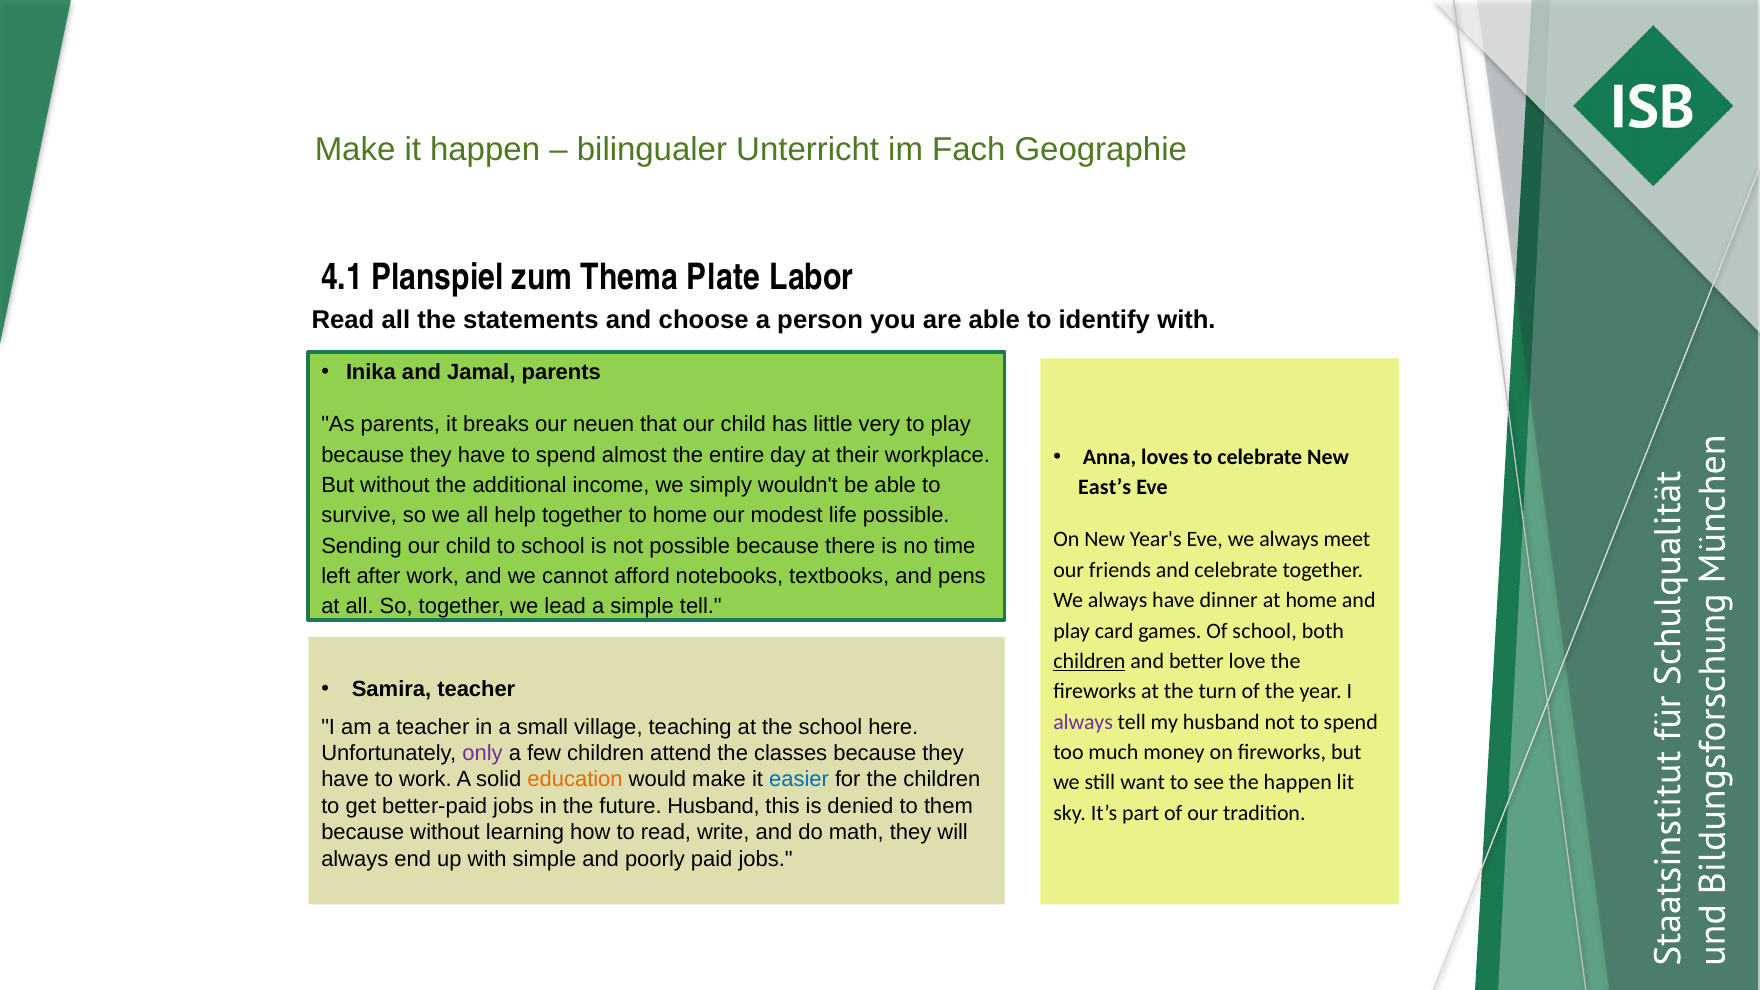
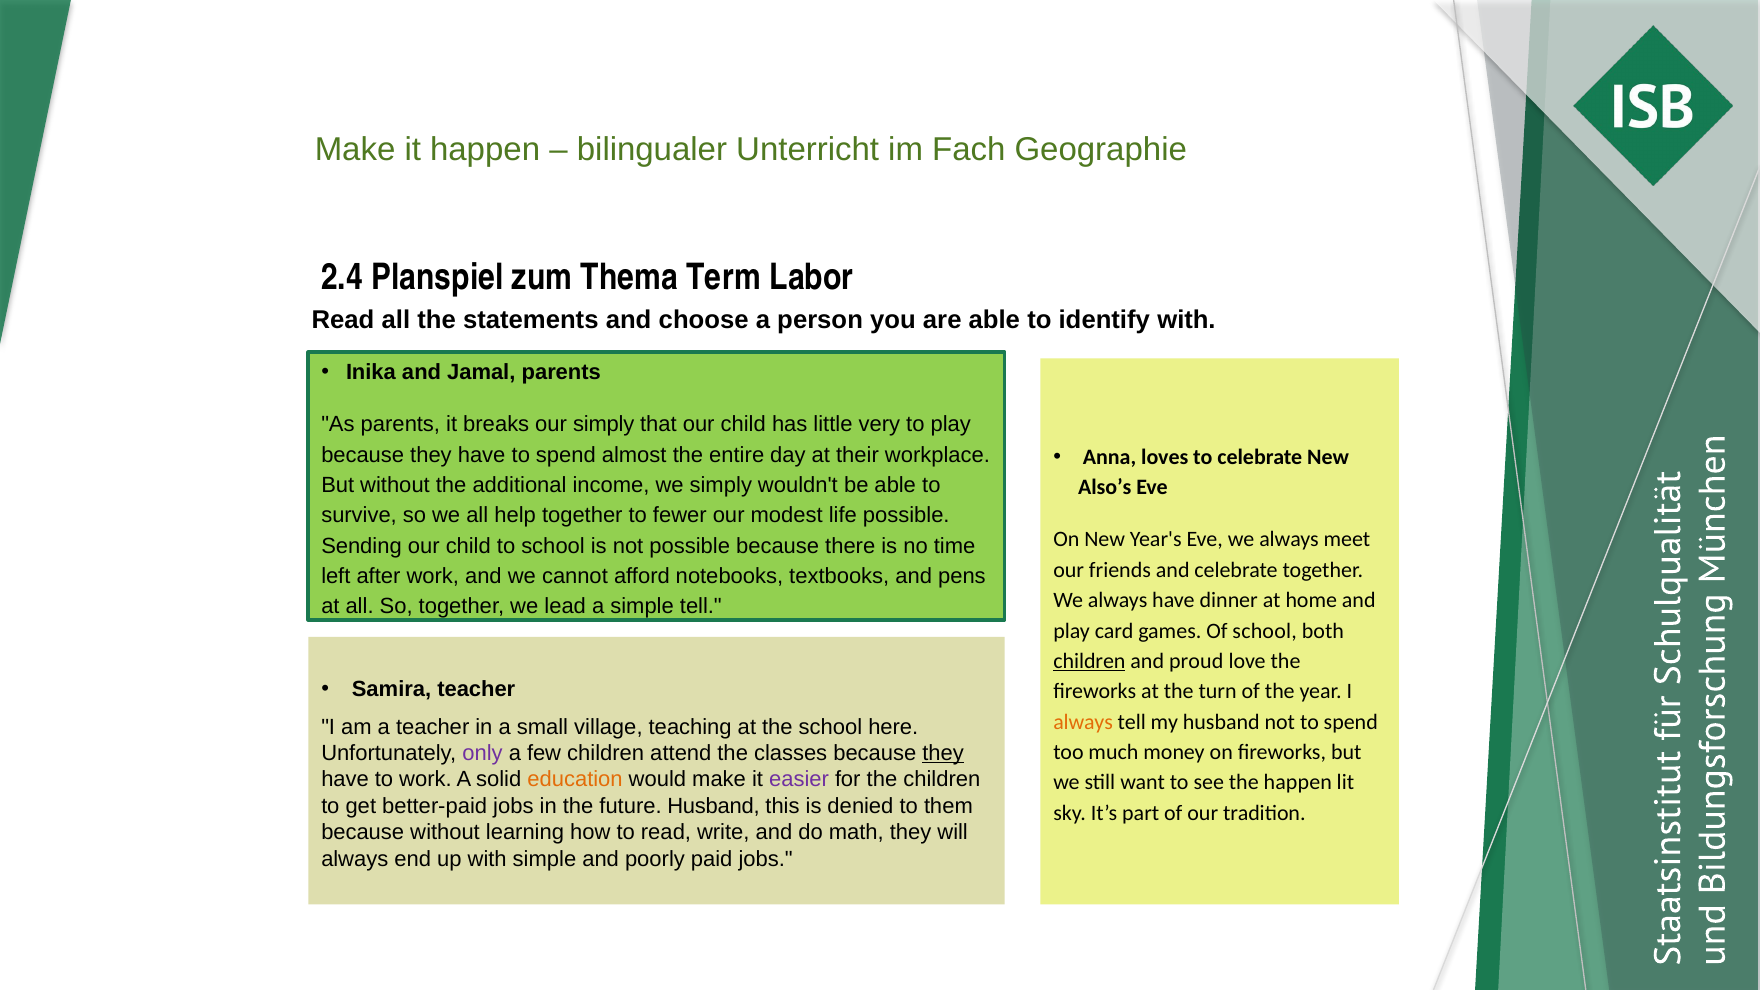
4.1: 4.1 -> 2.4
Plate: Plate -> Term
our neuen: neuen -> simply
East’s: East’s -> Also’s
to home: home -> fewer
better: better -> proud
always at (1083, 722) colour: purple -> orange
they at (943, 753) underline: none -> present
easier colour: blue -> purple
